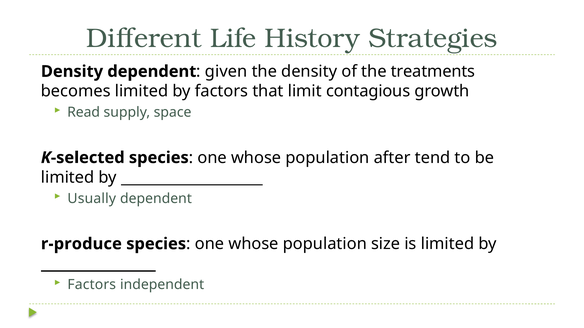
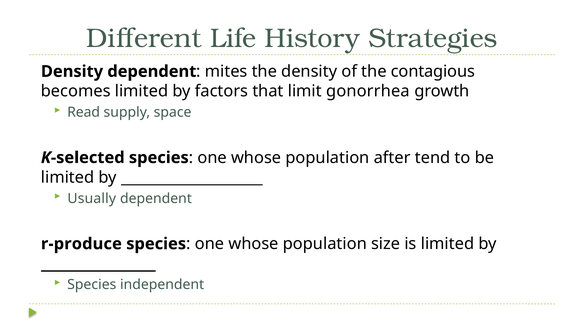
given: given -> mites
treatments: treatments -> contagious
contagious: contagious -> gonorrhea
Factors at (92, 285): Factors -> Species
